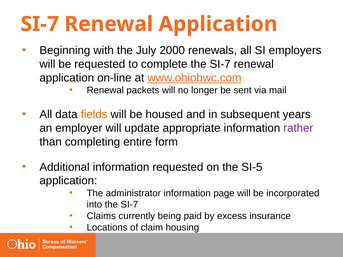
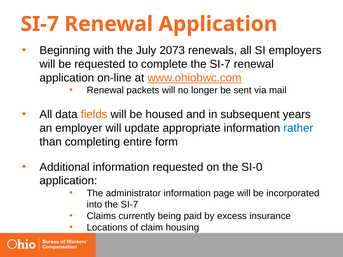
2000: 2000 -> 2073
rather colour: purple -> blue
SI-5: SI-5 -> SI-0
